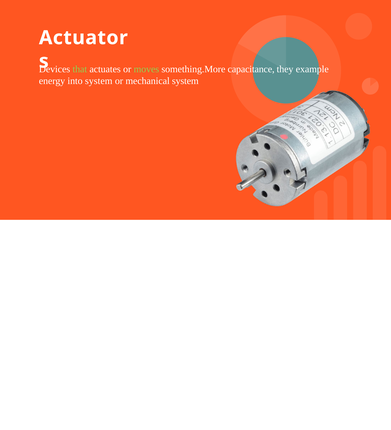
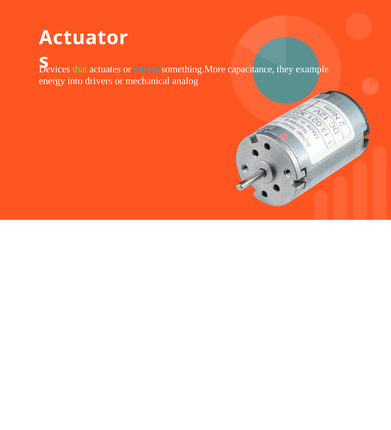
moves colour: light green -> light blue
into system: system -> drivers
mechanical system: system -> analog
